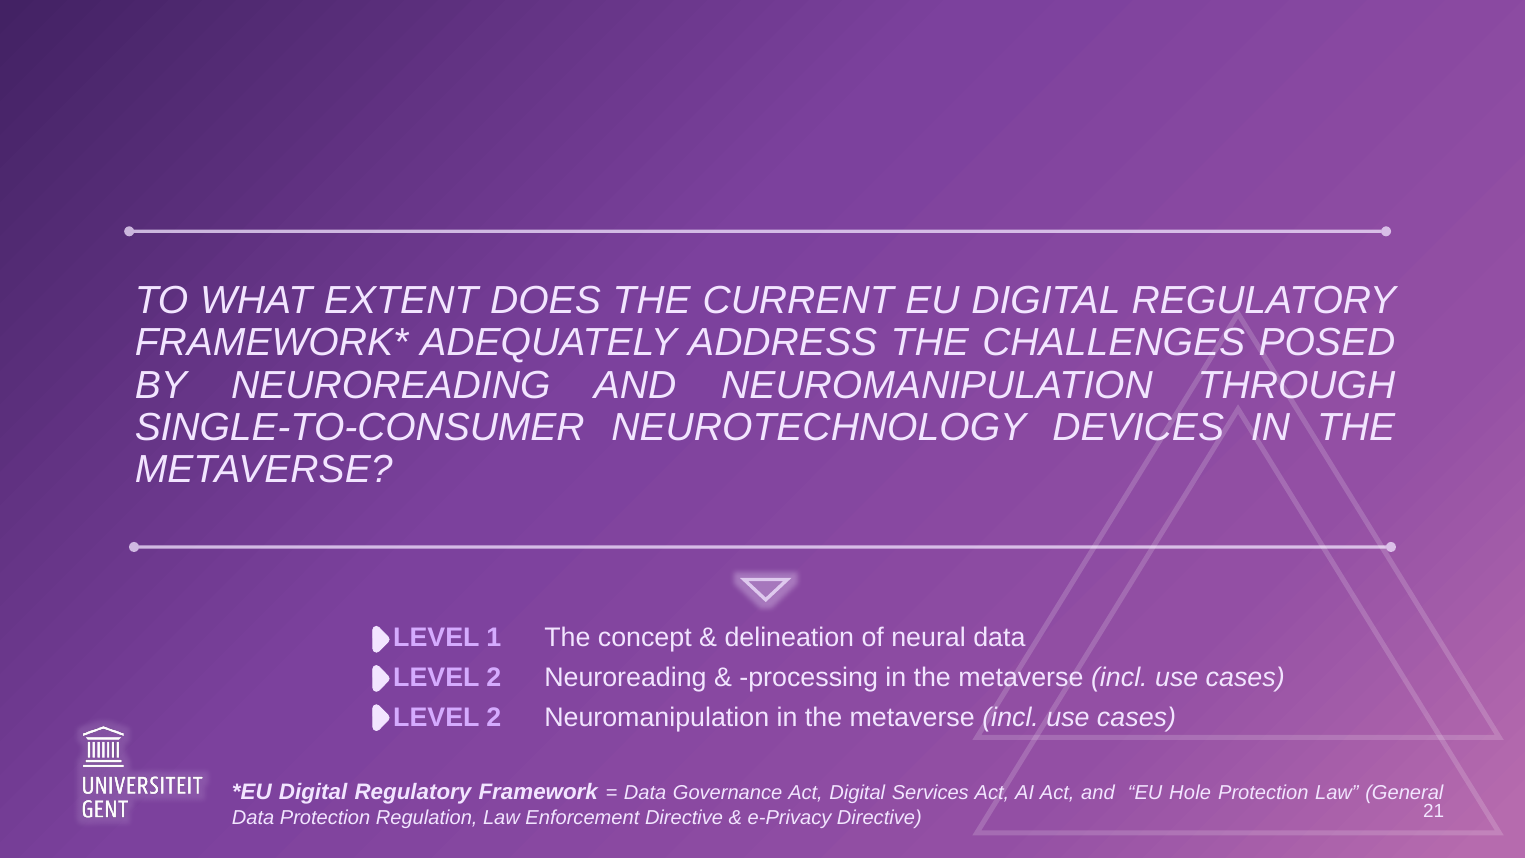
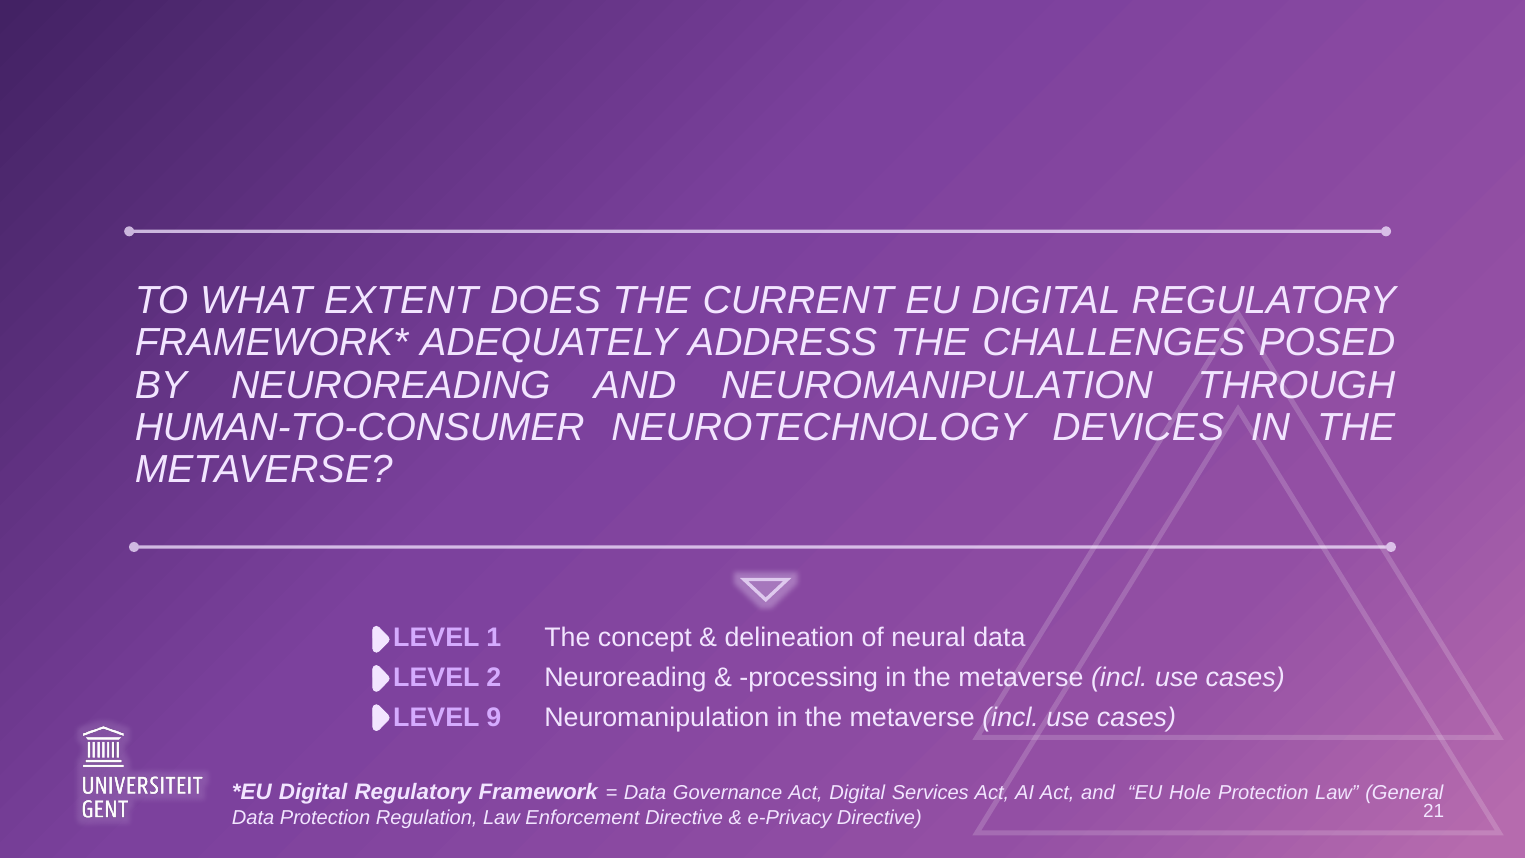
SINGLE-TO-CONSUMER: SINGLE-TO-CONSUMER -> HUMAN-TO-CONSUMER
2 at (494, 718): 2 -> 9
